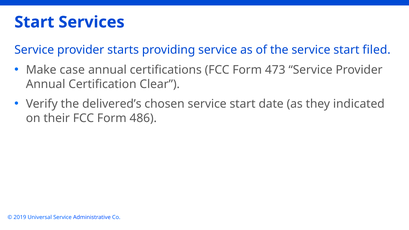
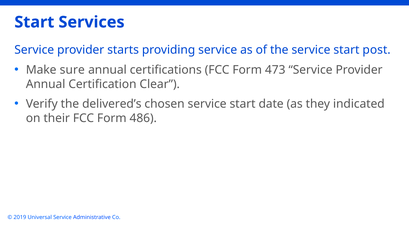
filed: filed -> post
case: case -> sure
